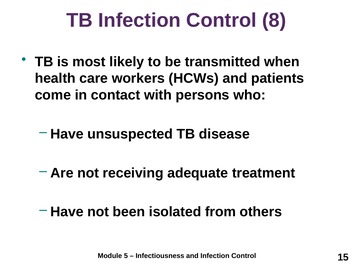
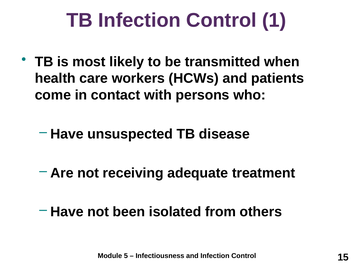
8: 8 -> 1
